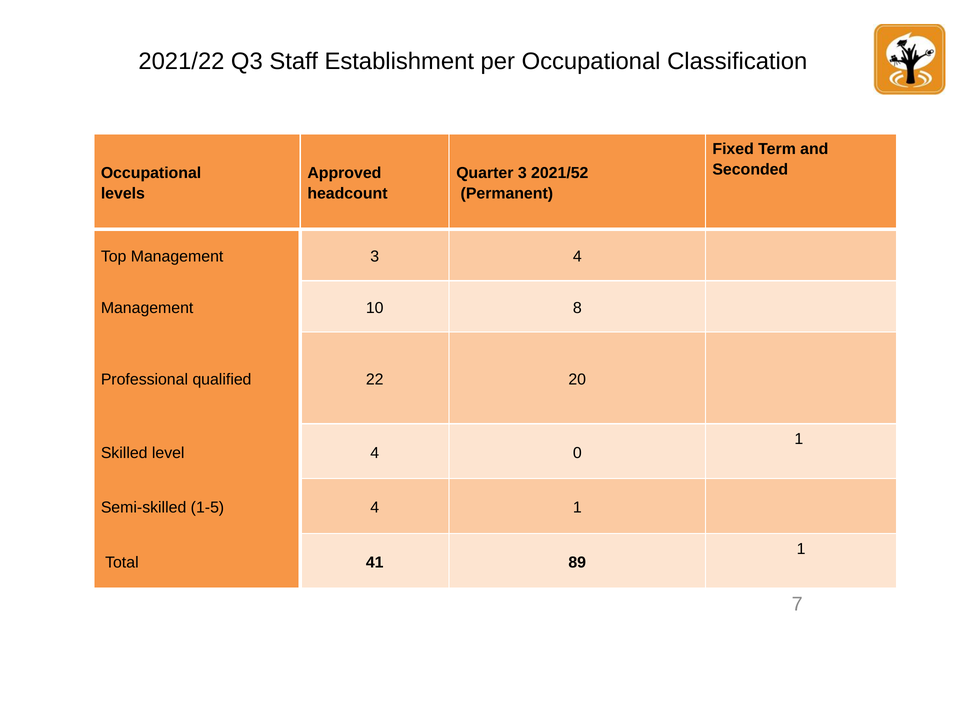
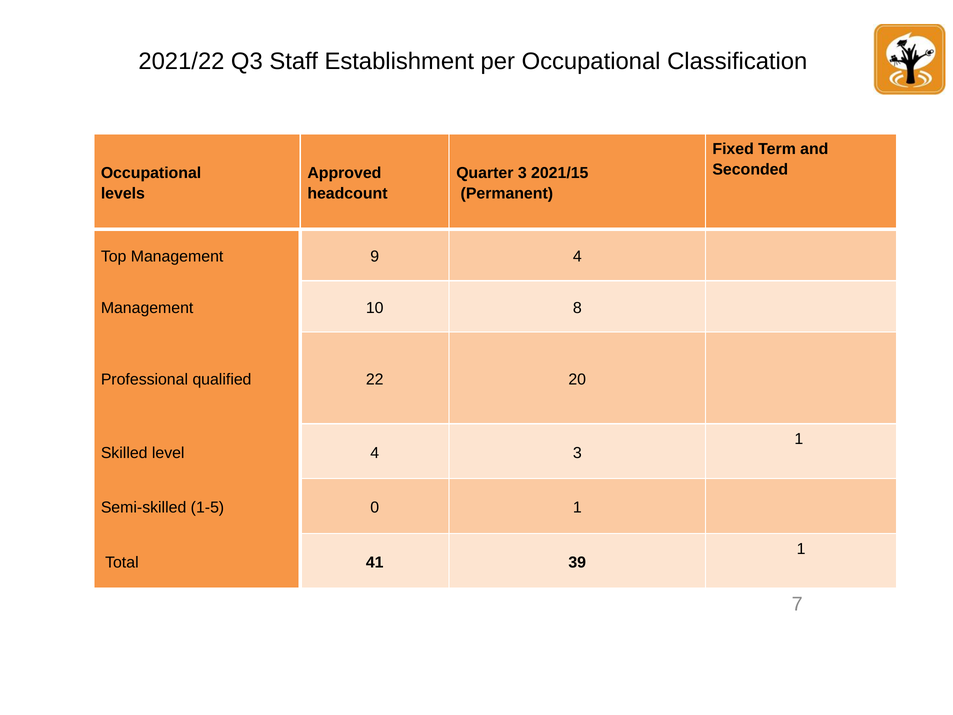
2021/52: 2021/52 -> 2021/15
Management 3: 3 -> 9
4 0: 0 -> 3
1-5 4: 4 -> 0
89: 89 -> 39
